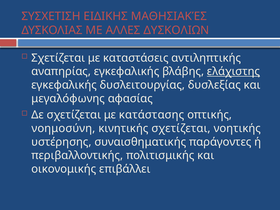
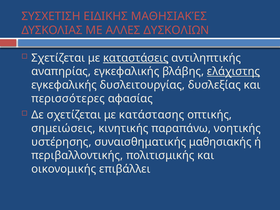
καταστάσεις underline: none -> present
μεγαλόφωνης: μεγαλόφωνης -> περισσότερες
νοημοσύνη: νοημοσύνη -> σημειώσεις
κινητικής σχετίζεται: σχετίζεται -> παραπάνω
παράγοντες: παράγοντες -> μαθησιακής
